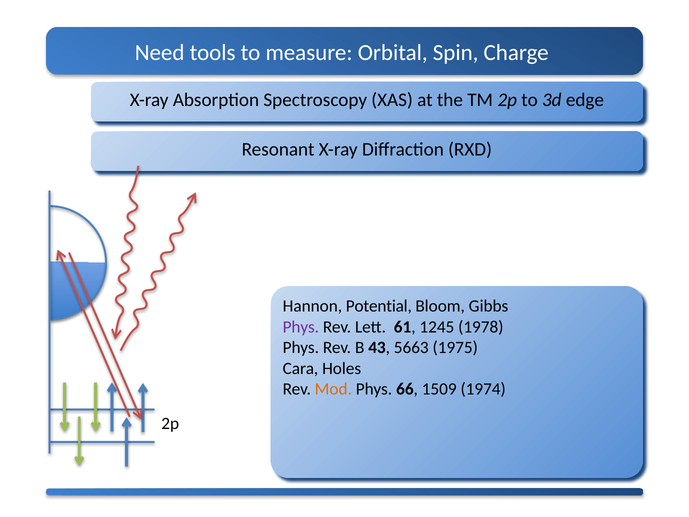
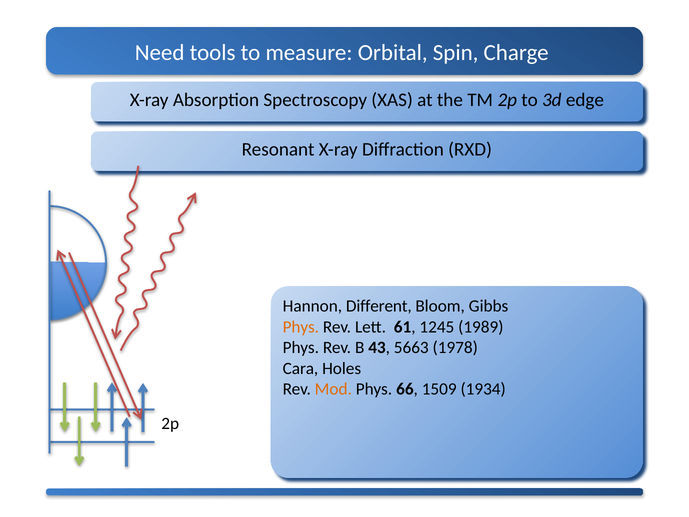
Potential: Potential -> Different
Phys at (301, 327) colour: purple -> orange
1978: 1978 -> 1989
1975: 1975 -> 1978
1974: 1974 -> 1934
